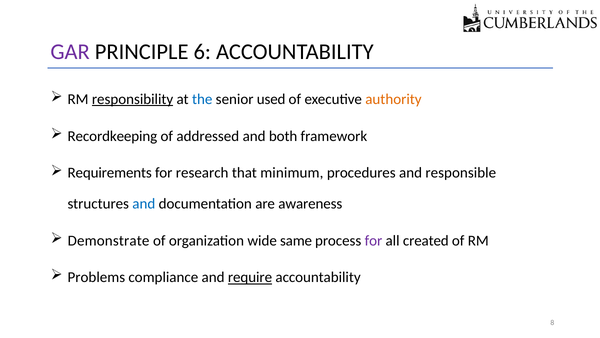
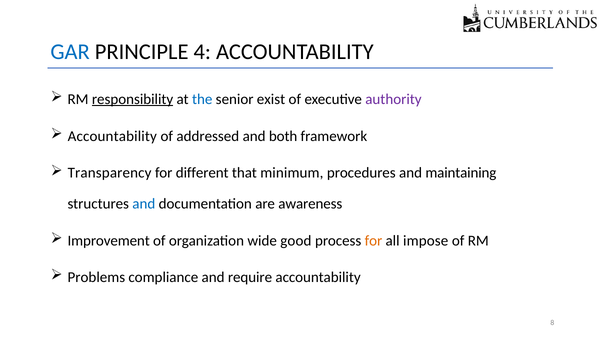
GAR colour: purple -> blue
6: 6 -> 4
used: used -> exist
authority colour: orange -> purple
Recordkeeping at (112, 136): Recordkeeping -> Accountability
Requirements: Requirements -> Transparency
research: research -> different
responsible: responsible -> maintaining
Demonstrate: Demonstrate -> Improvement
same: same -> good
for at (373, 240) colour: purple -> orange
created: created -> impose
require underline: present -> none
